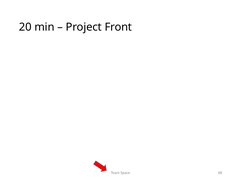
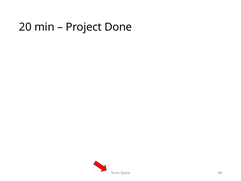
Front: Front -> Done
